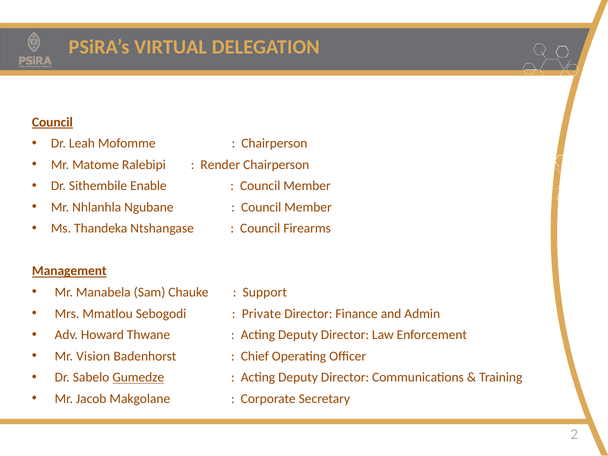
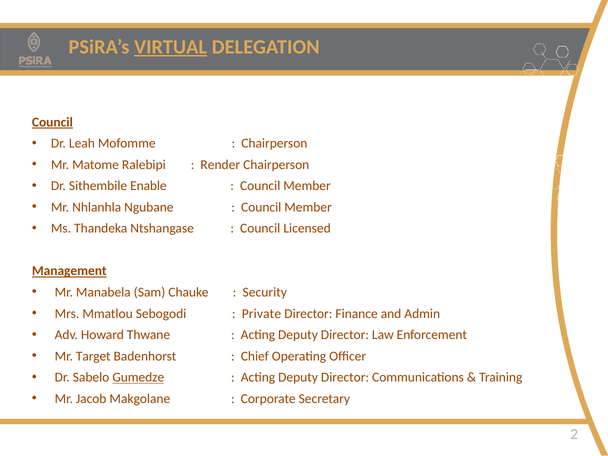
VIRTUAL underline: none -> present
Firearms: Firearms -> Licensed
Support: Support -> Security
Vision: Vision -> Target
